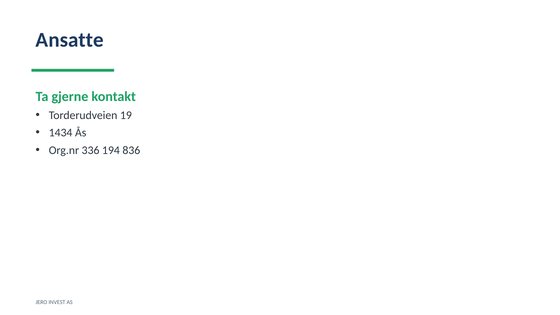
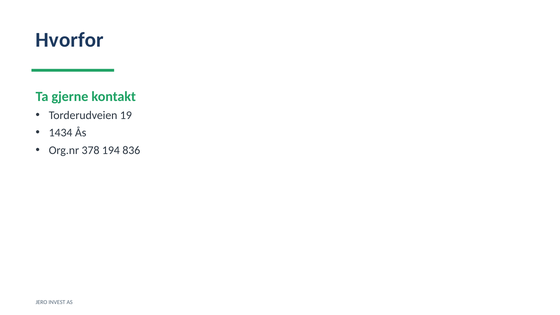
Ansatte: Ansatte -> Hvorfor
336: 336 -> 378
